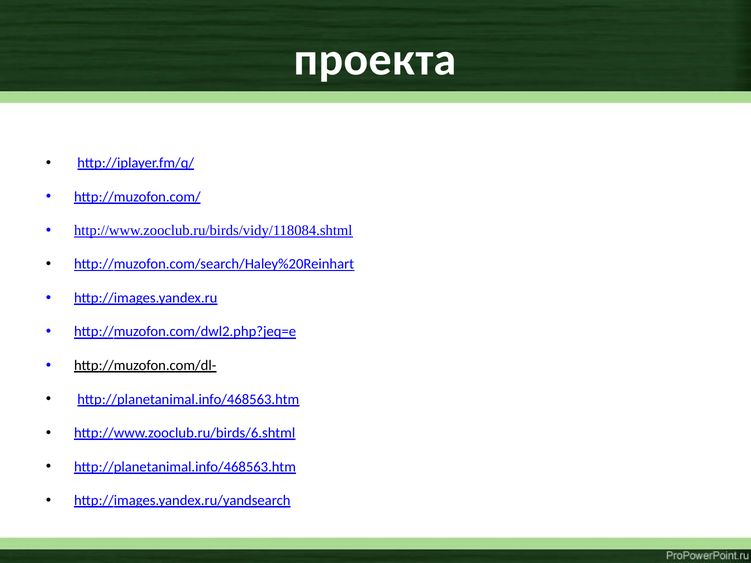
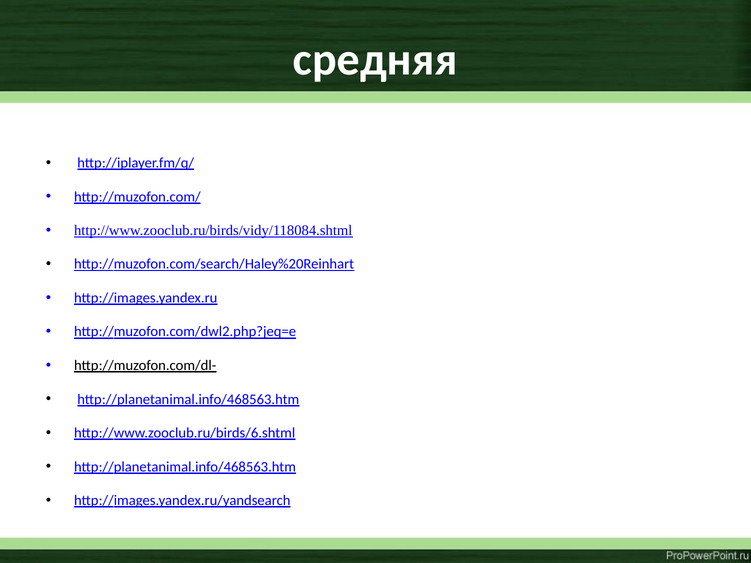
проекта: проекта -> средняя
